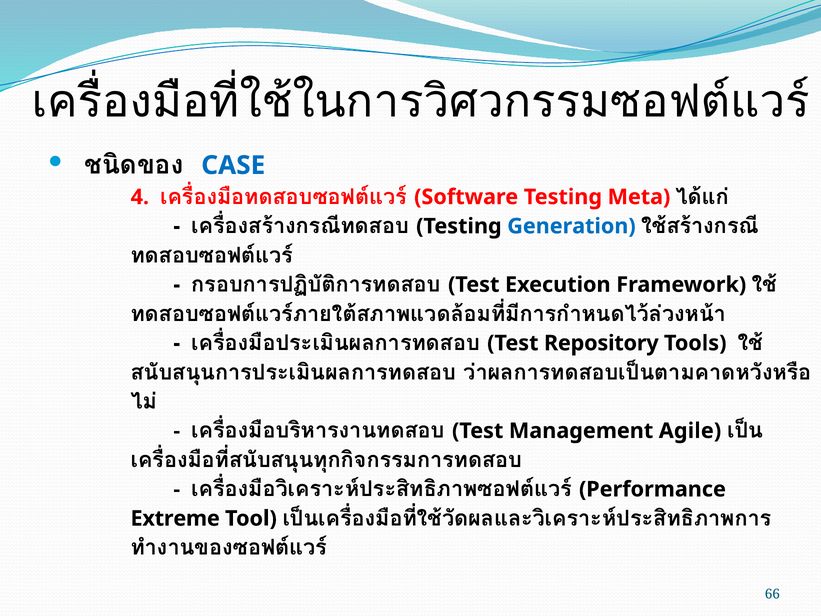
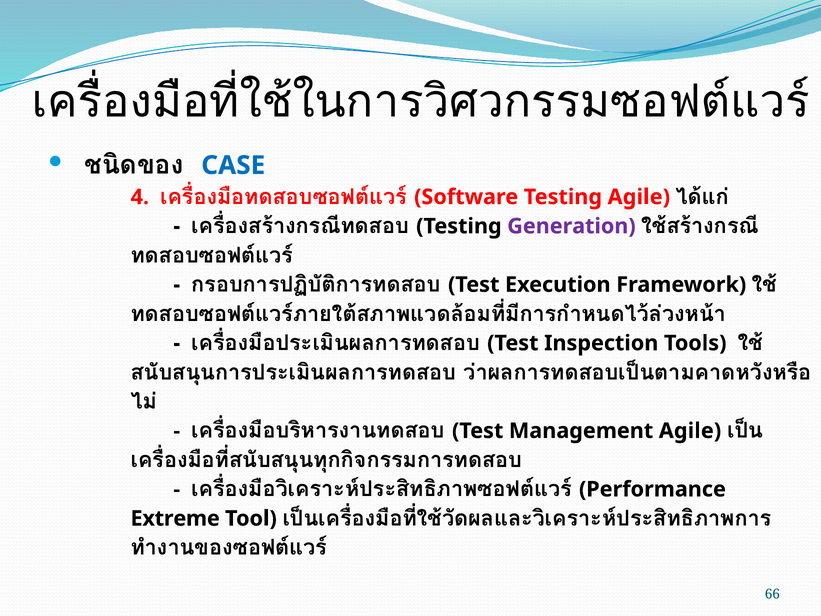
Testing Meta: Meta -> Agile
Generation colour: blue -> purple
Repository: Repository -> Inspection
